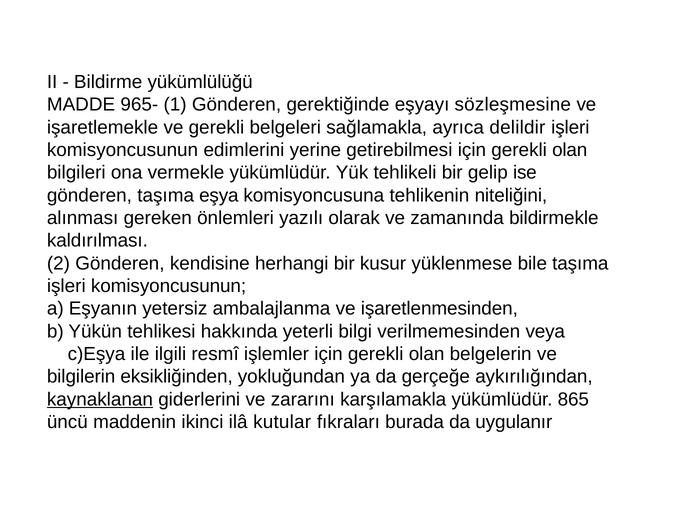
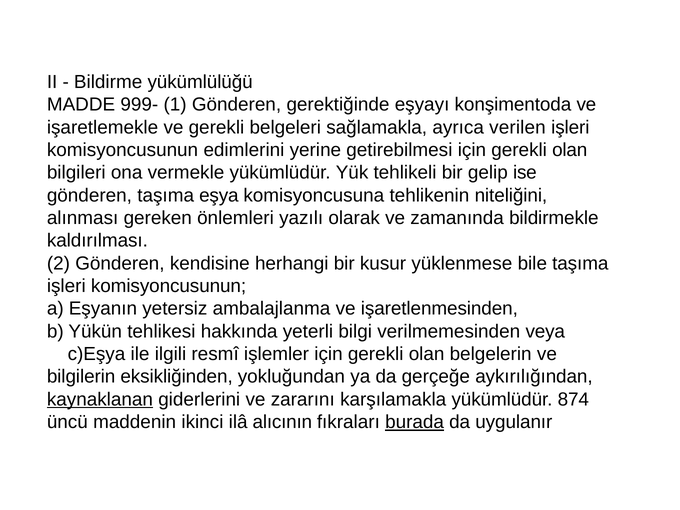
965-: 965- -> 999-
sözleşmesine: sözleşmesine -> konşimentoda
delildir: delildir -> verilen
865: 865 -> 874
kutular: kutular -> alıcının
burada underline: none -> present
